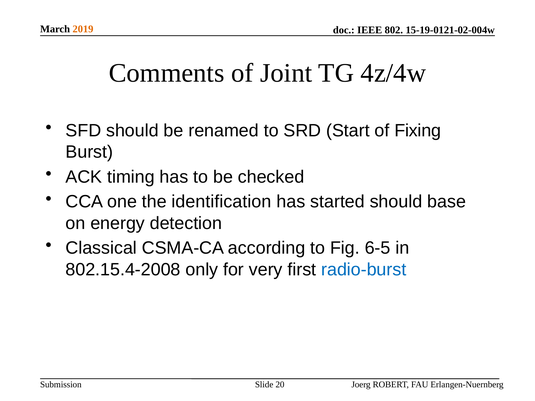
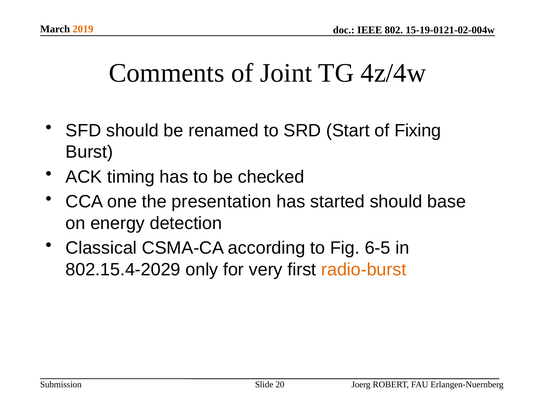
identification: identification -> presentation
802.15.4-2008: 802.15.4-2008 -> 802.15.4-2029
radio-burst colour: blue -> orange
